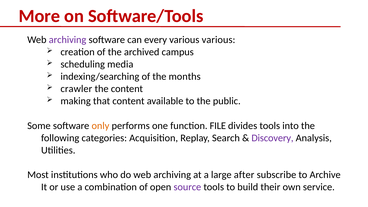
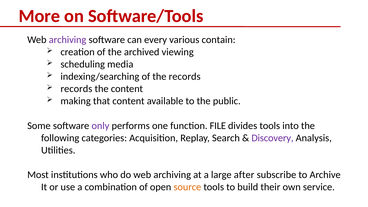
various various: various -> contain
campus: campus -> viewing
the months: months -> records
crawler at (76, 89): crawler -> records
only colour: orange -> purple
source colour: purple -> orange
